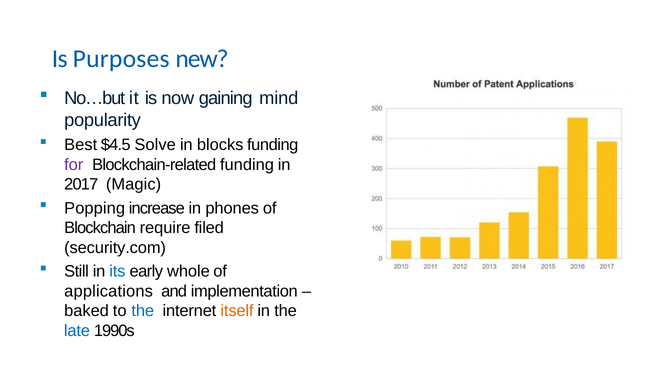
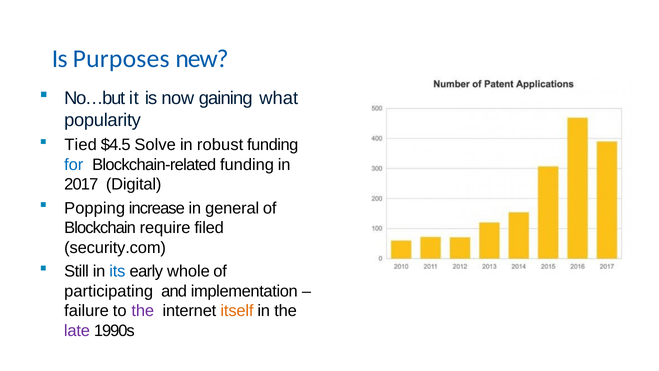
mind: mind -> what
Best: Best -> Tied
blocks: blocks -> robust
for colour: purple -> blue
Magic: Magic -> Digital
phones: phones -> general
applications: applications -> participating
baked: baked -> failure
the at (143, 311) colour: blue -> purple
late colour: blue -> purple
